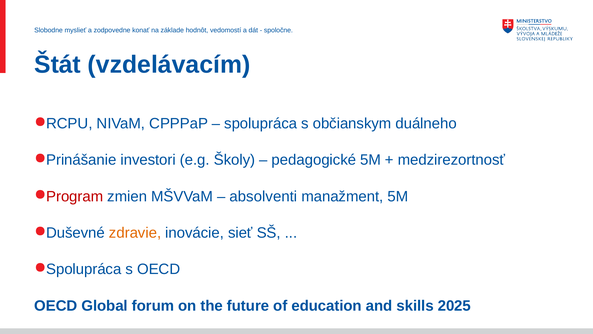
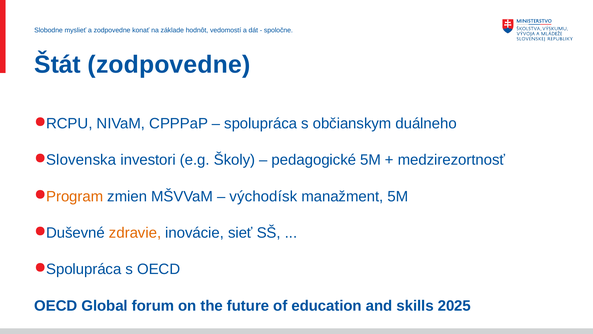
Štát vzdelávacím: vzdelávacím -> zodpovedne
Prinášanie: Prinášanie -> Slovenska
Program colour: red -> orange
absolventi: absolventi -> východísk
